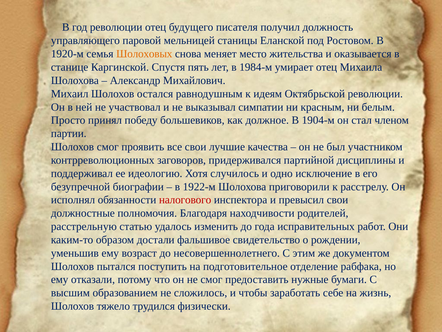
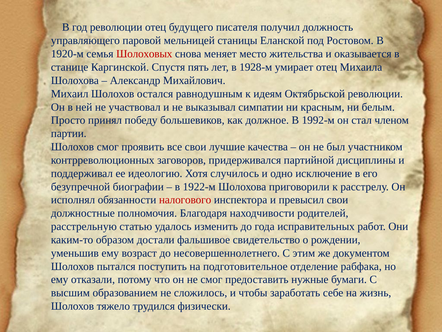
Шолоховых colour: orange -> red
1984-м: 1984-м -> 1928-м
1904-м: 1904-м -> 1992-м
